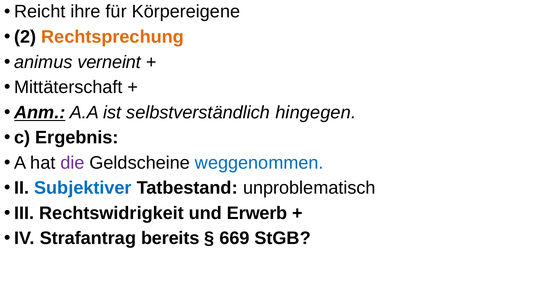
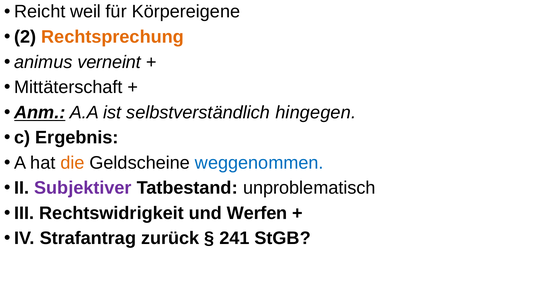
ihre: ihre -> weil
die colour: purple -> orange
Subjektiver colour: blue -> purple
Erwerb: Erwerb -> Werfen
bereits: bereits -> zurück
669: 669 -> 241
